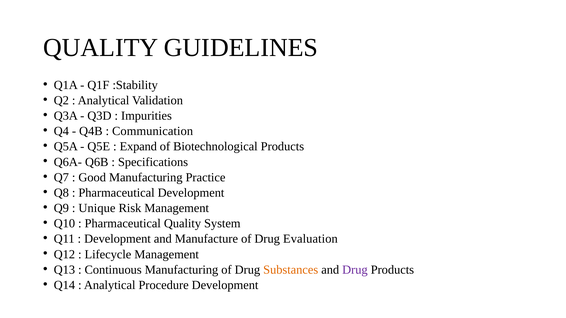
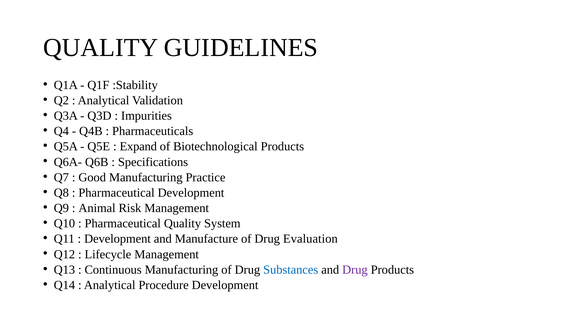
Communication: Communication -> Pharmaceuticals
Unique: Unique -> Animal
Substances colour: orange -> blue
